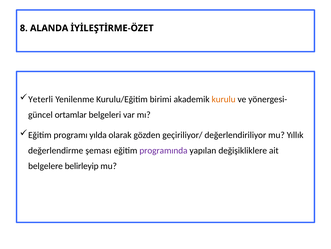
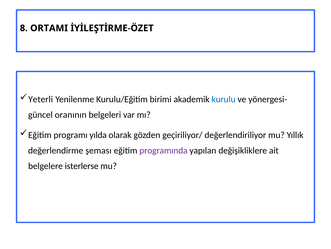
ALANDA: ALANDA -> ORTAMI
kurulu colour: orange -> blue
ortamlar: ortamlar -> oranının
belirleyip: belirleyip -> isterlerse
